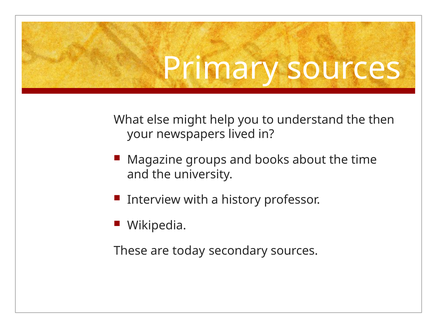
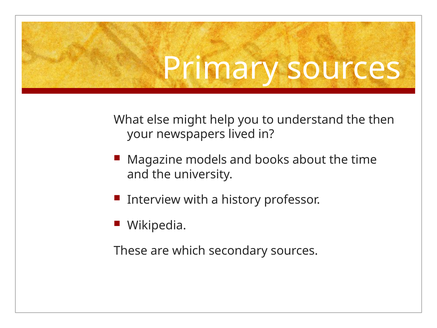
groups: groups -> models
today: today -> which
